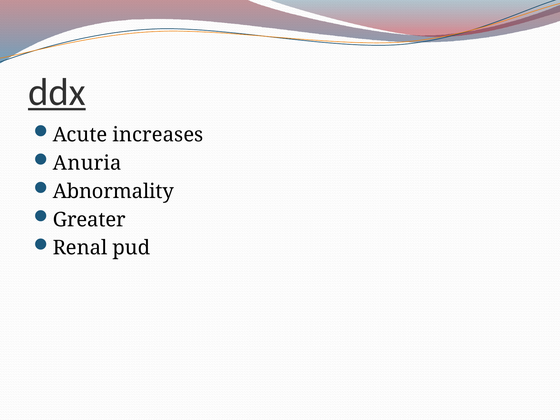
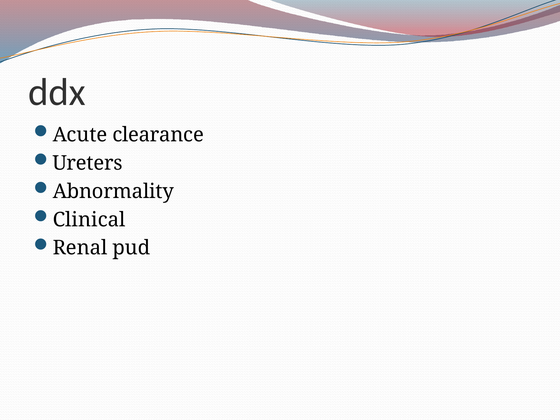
ddx underline: present -> none
increases: increases -> clearance
Anuria: Anuria -> Ureters
Greater: Greater -> Clinical
